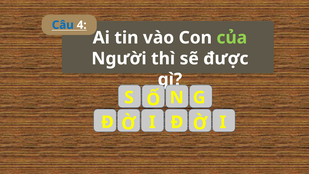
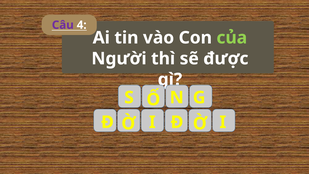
Câu colour: blue -> purple
